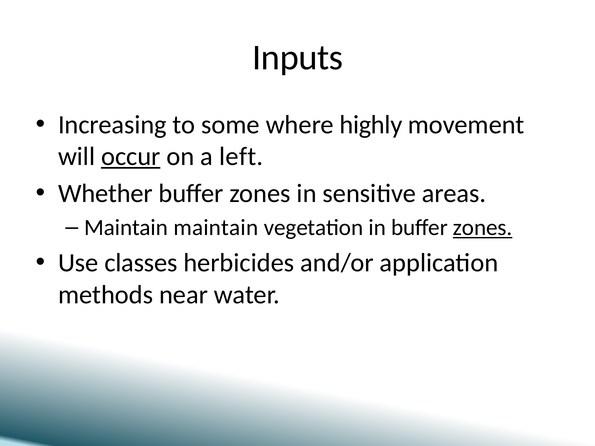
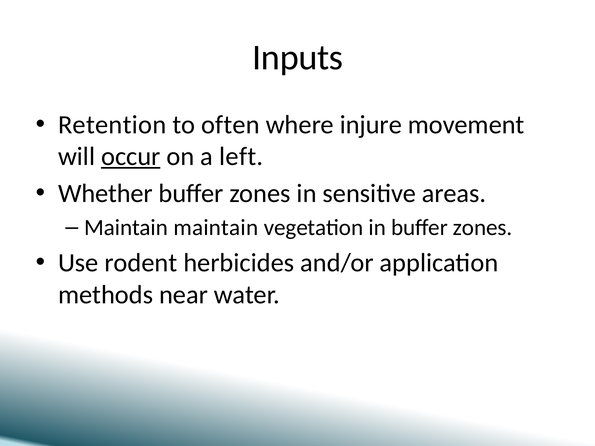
Increasing: Increasing -> Retention
some: some -> often
highly: highly -> injure
zones at (483, 228) underline: present -> none
classes: classes -> rodent
